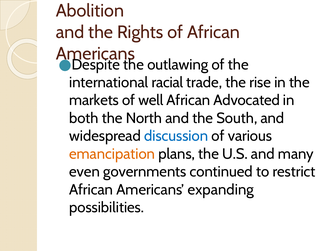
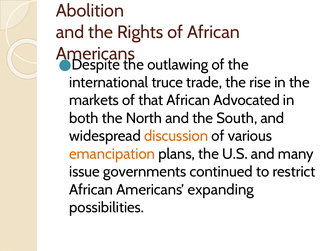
racial: racial -> truce
well: well -> that
discussion colour: blue -> orange
even: even -> issue
